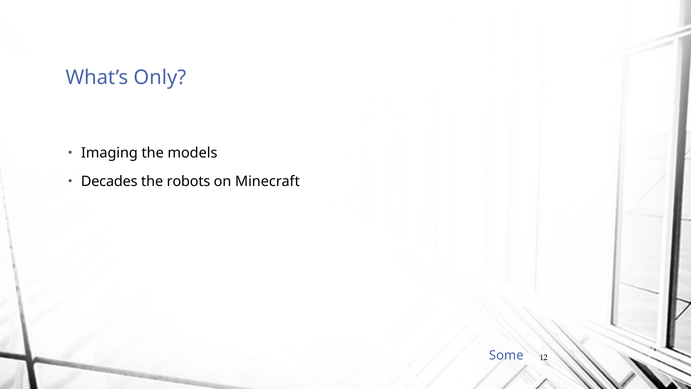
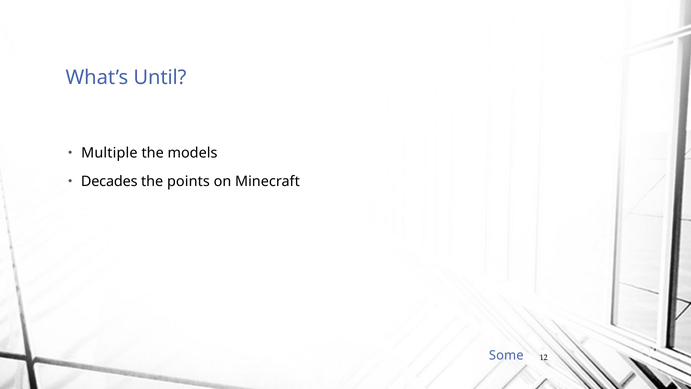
Only: Only -> Until
Imaging: Imaging -> Multiple
robots: robots -> points
